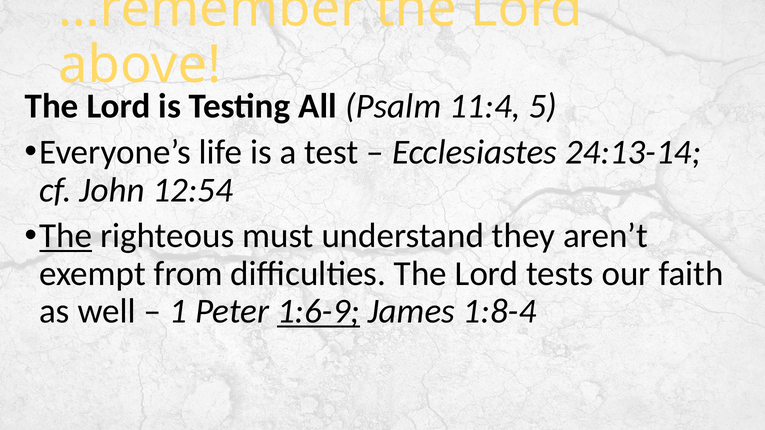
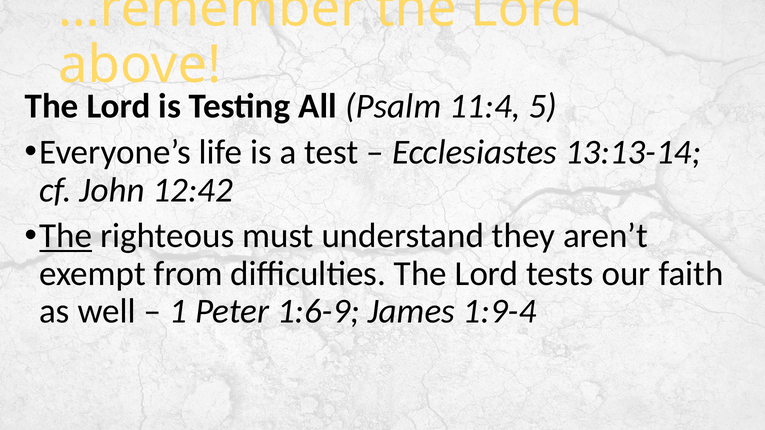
24:13-14: 24:13-14 -> 13:13-14
12:54: 12:54 -> 12:42
1:6-9 underline: present -> none
1:8-4: 1:8-4 -> 1:9-4
